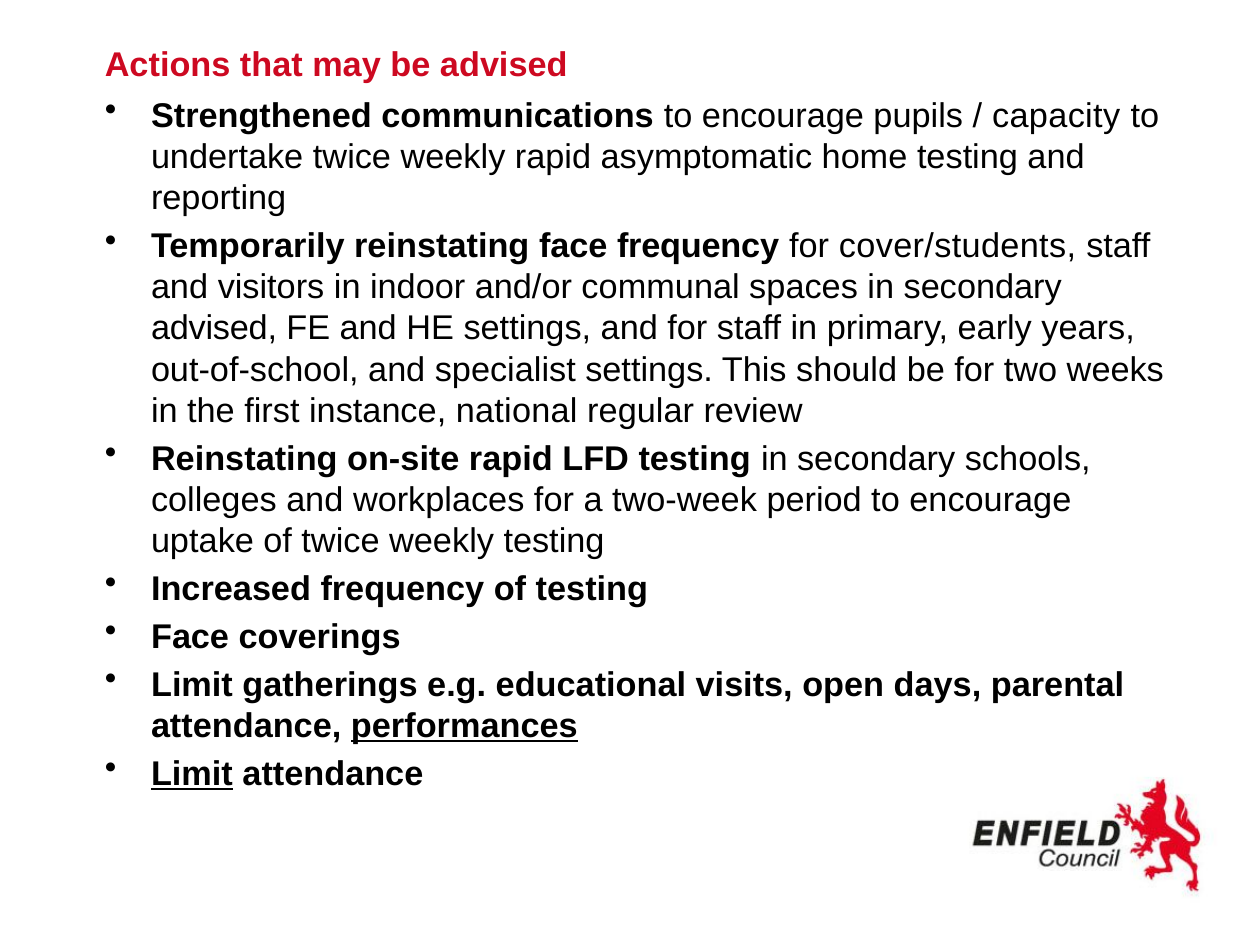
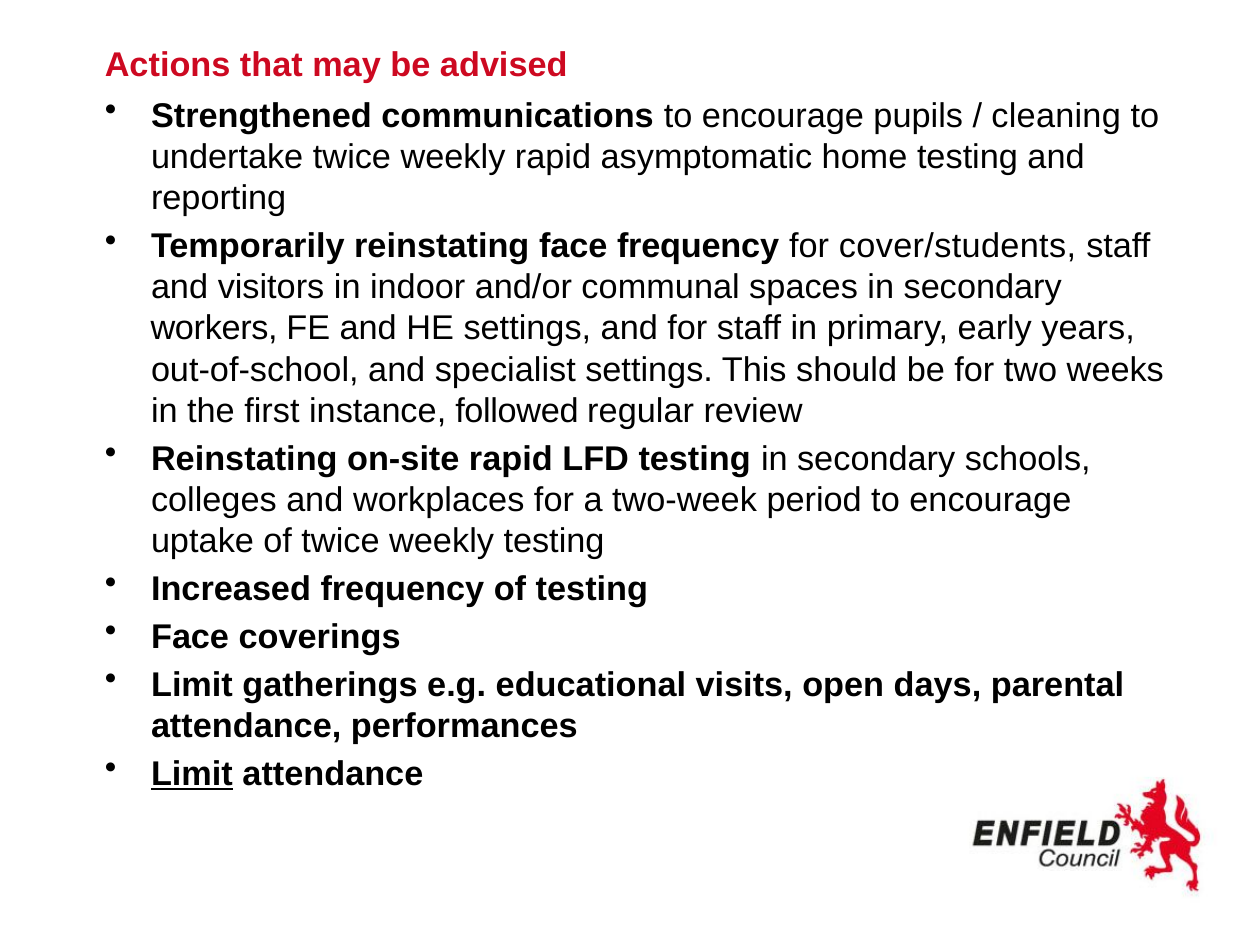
capacity: capacity -> cleaning
advised at (214, 329): advised -> workers
national: national -> followed
performances underline: present -> none
